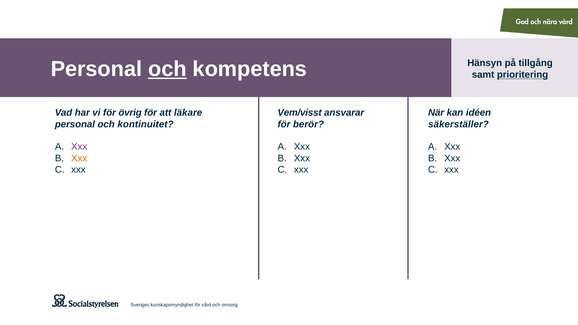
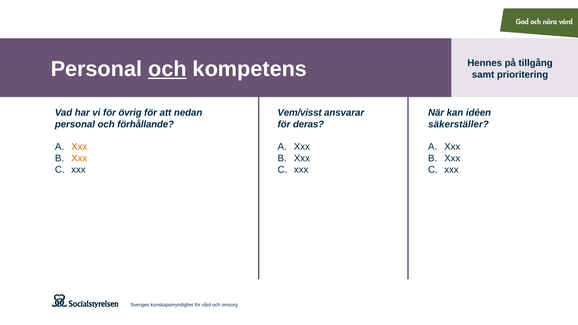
Hänsyn: Hänsyn -> Hennes
prioritering underline: present -> none
läkare: läkare -> nedan
kontinuitet: kontinuitet -> förhållande
berör: berör -> deras
Xxx at (79, 147) colour: purple -> orange
